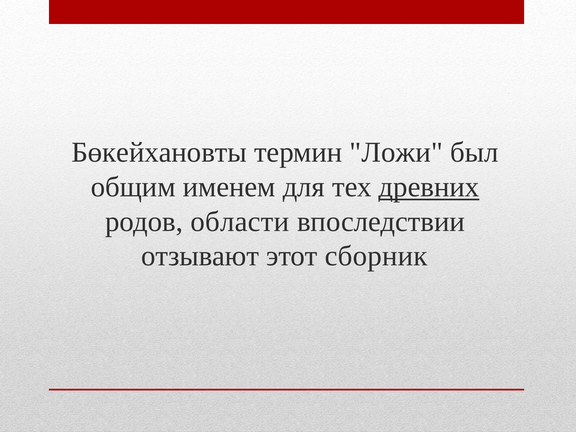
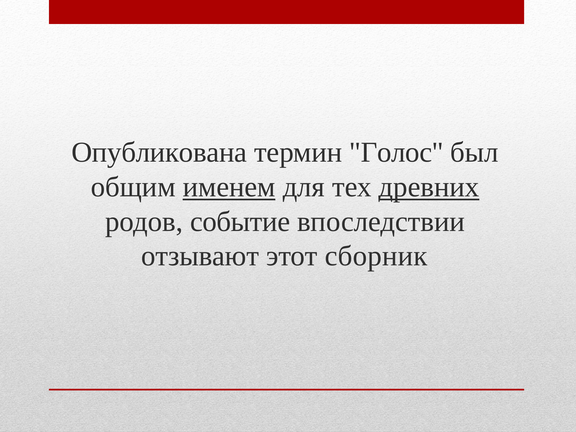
Бөкейхановты: Бөкейхановты -> Опубликована
Ложи: Ложи -> Голос
именем underline: none -> present
области: области -> событие
